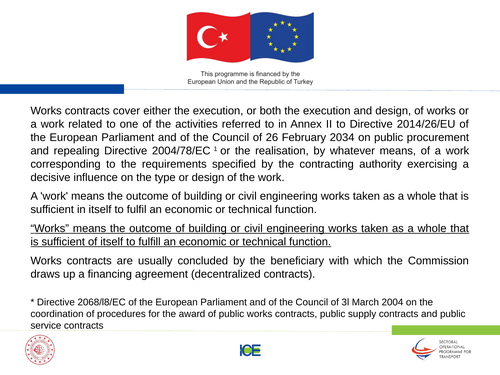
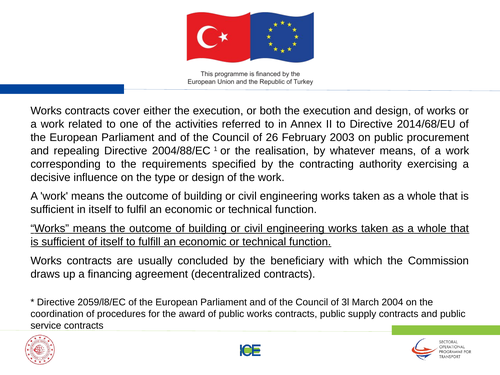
2014/26/EU: 2014/26/EU -> 2014/68/EU
2034: 2034 -> 2003
2004/78/EC: 2004/78/EC -> 2004/88/EC
2068/l8/EC: 2068/l8/EC -> 2059/l8/EC
